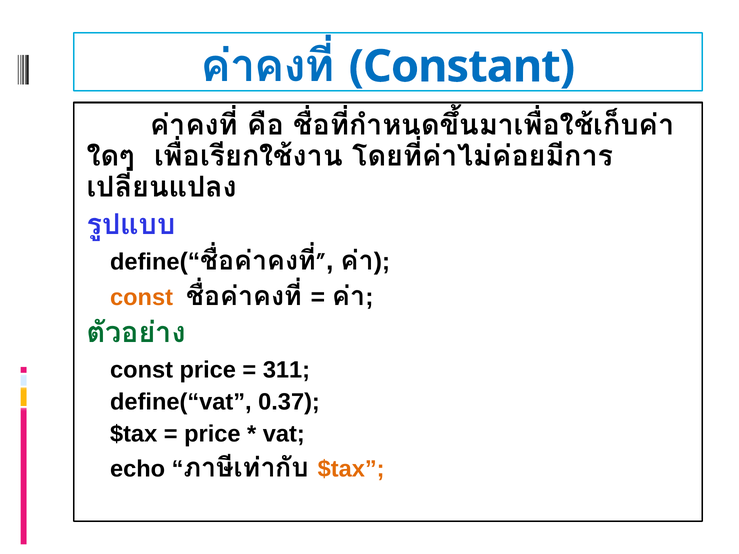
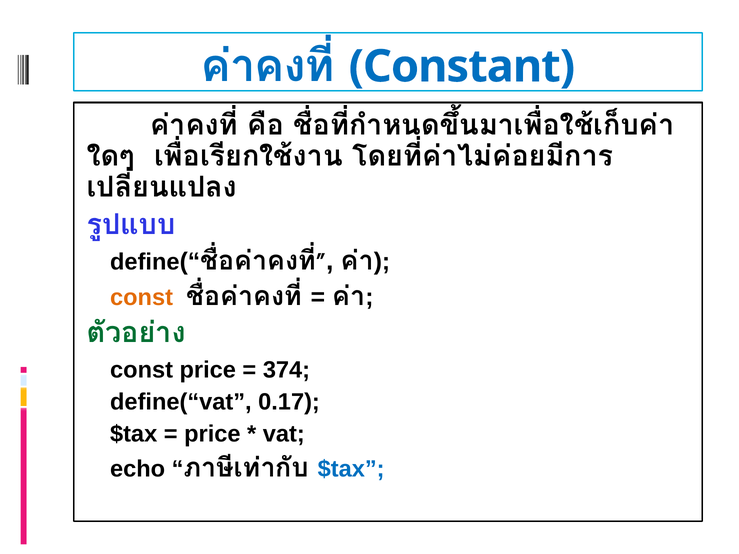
311: 311 -> 374
0.37: 0.37 -> 0.17
$tax at (351, 469) colour: orange -> blue
